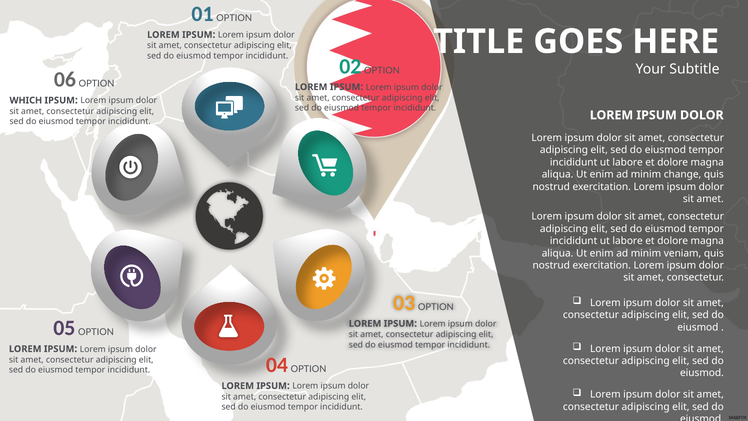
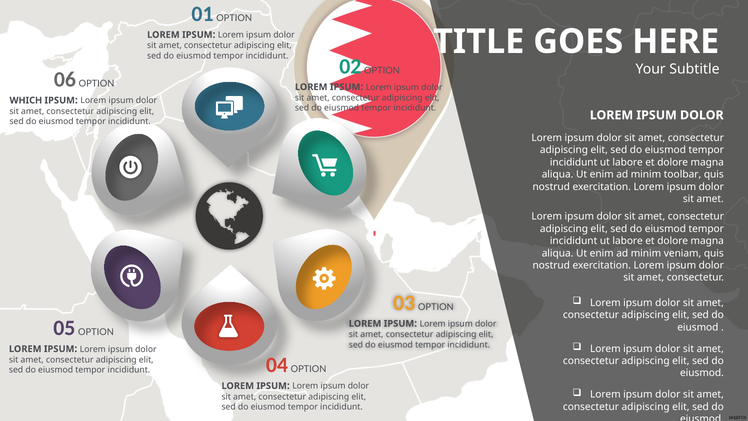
change: change -> toolbar
